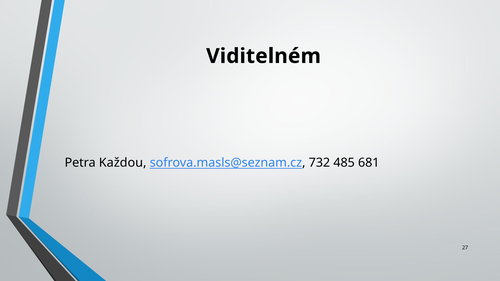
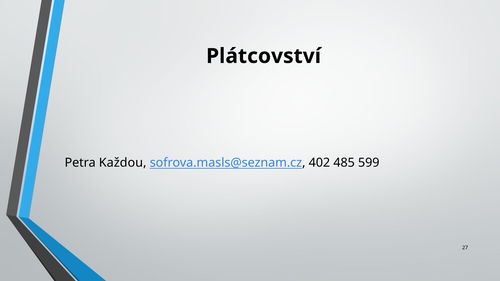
Viditelném: Viditelném -> Plátcovství
732: 732 -> 402
681: 681 -> 599
